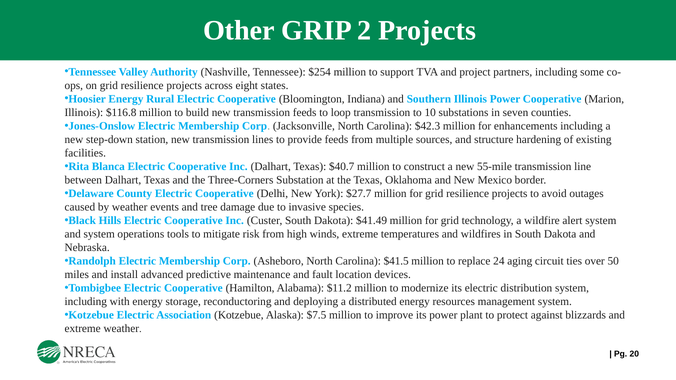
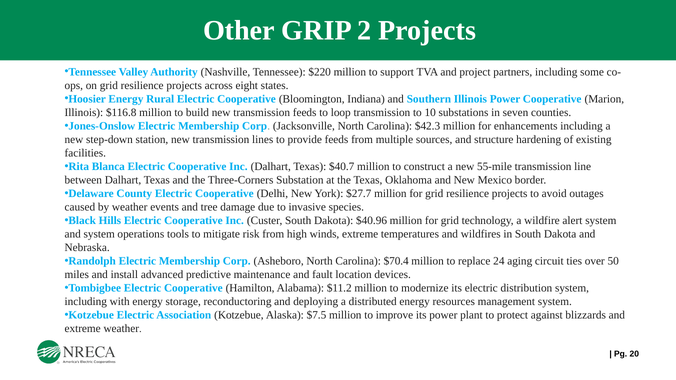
$254: $254 -> $220
$41.49: $41.49 -> $40.96
$41.5: $41.5 -> $70.4
